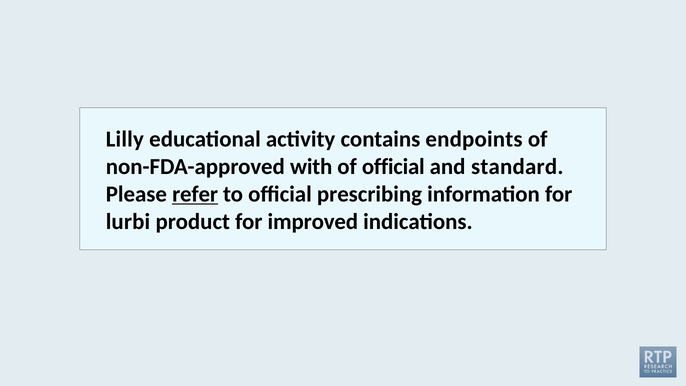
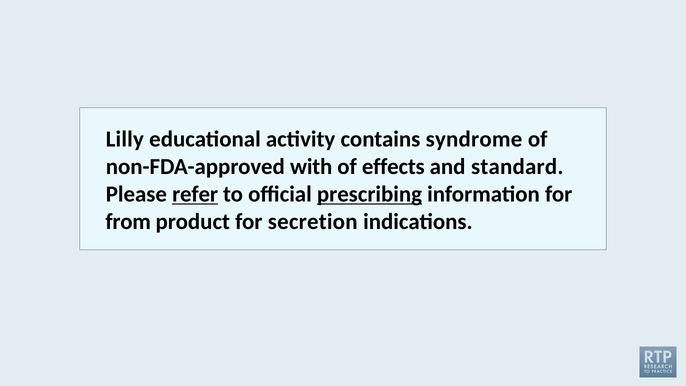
endpoints: endpoints -> syndrome
of official: official -> effects
prescribing underline: none -> present
lurbi: lurbi -> from
improved: improved -> secretion
